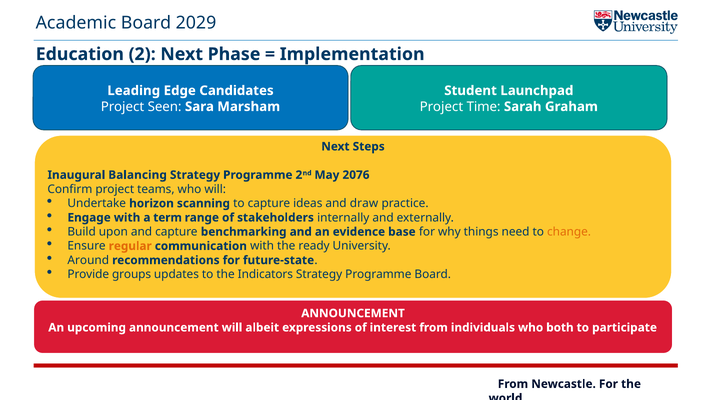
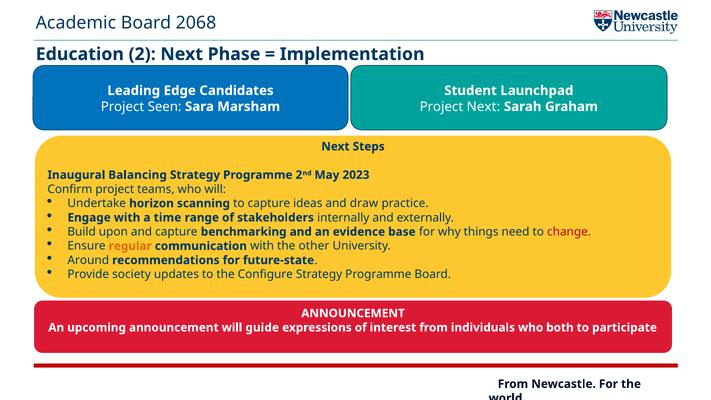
2029: 2029 -> 2068
Project Time: Time -> Next
2076: 2076 -> 2023
term: term -> time
change colour: orange -> red
ready: ready -> other
groups: groups -> society
Indicators: Indicators -> Configure
albeit: albeit -> guide
